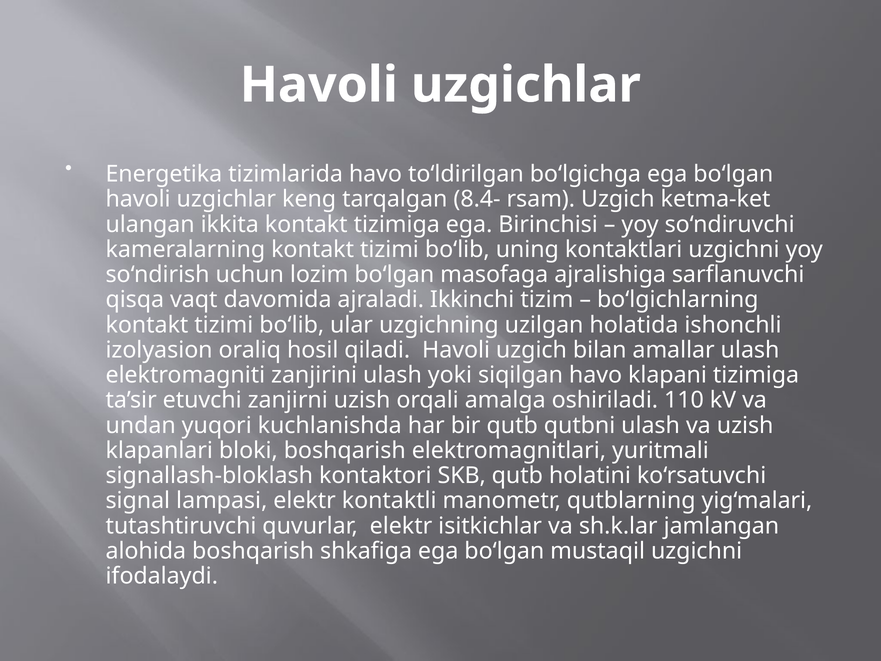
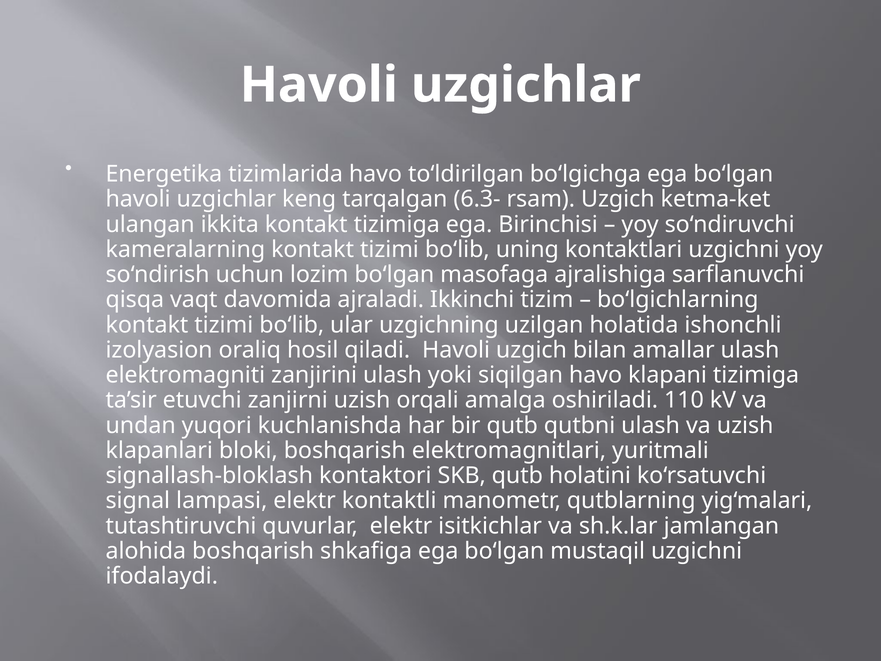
8.4-: 8.4- -> 6.3-
